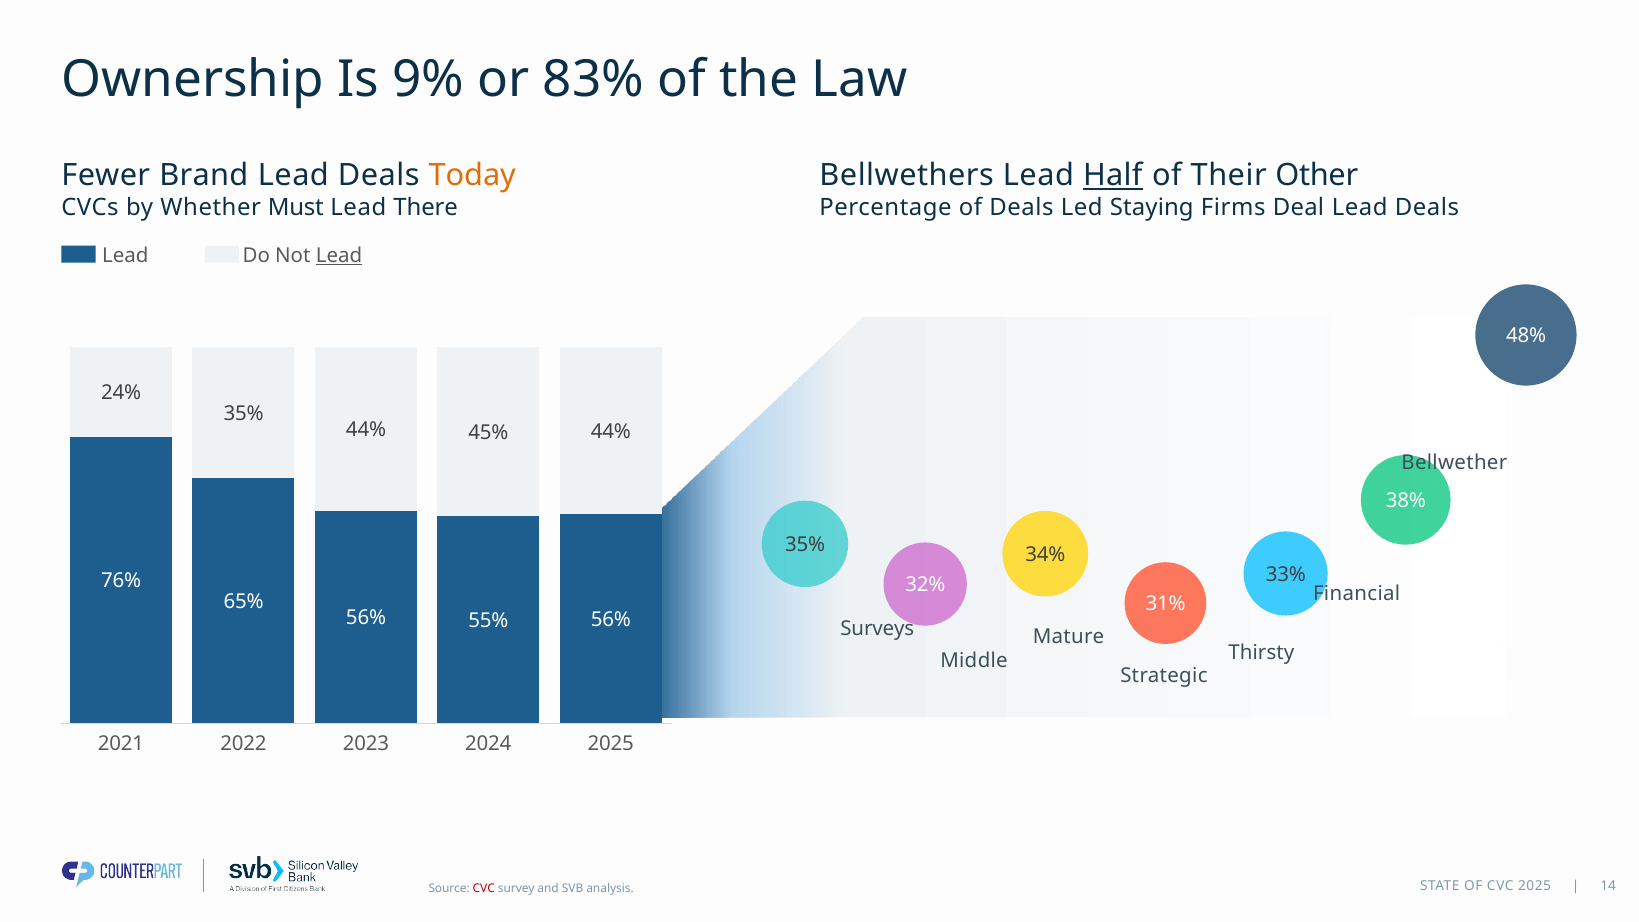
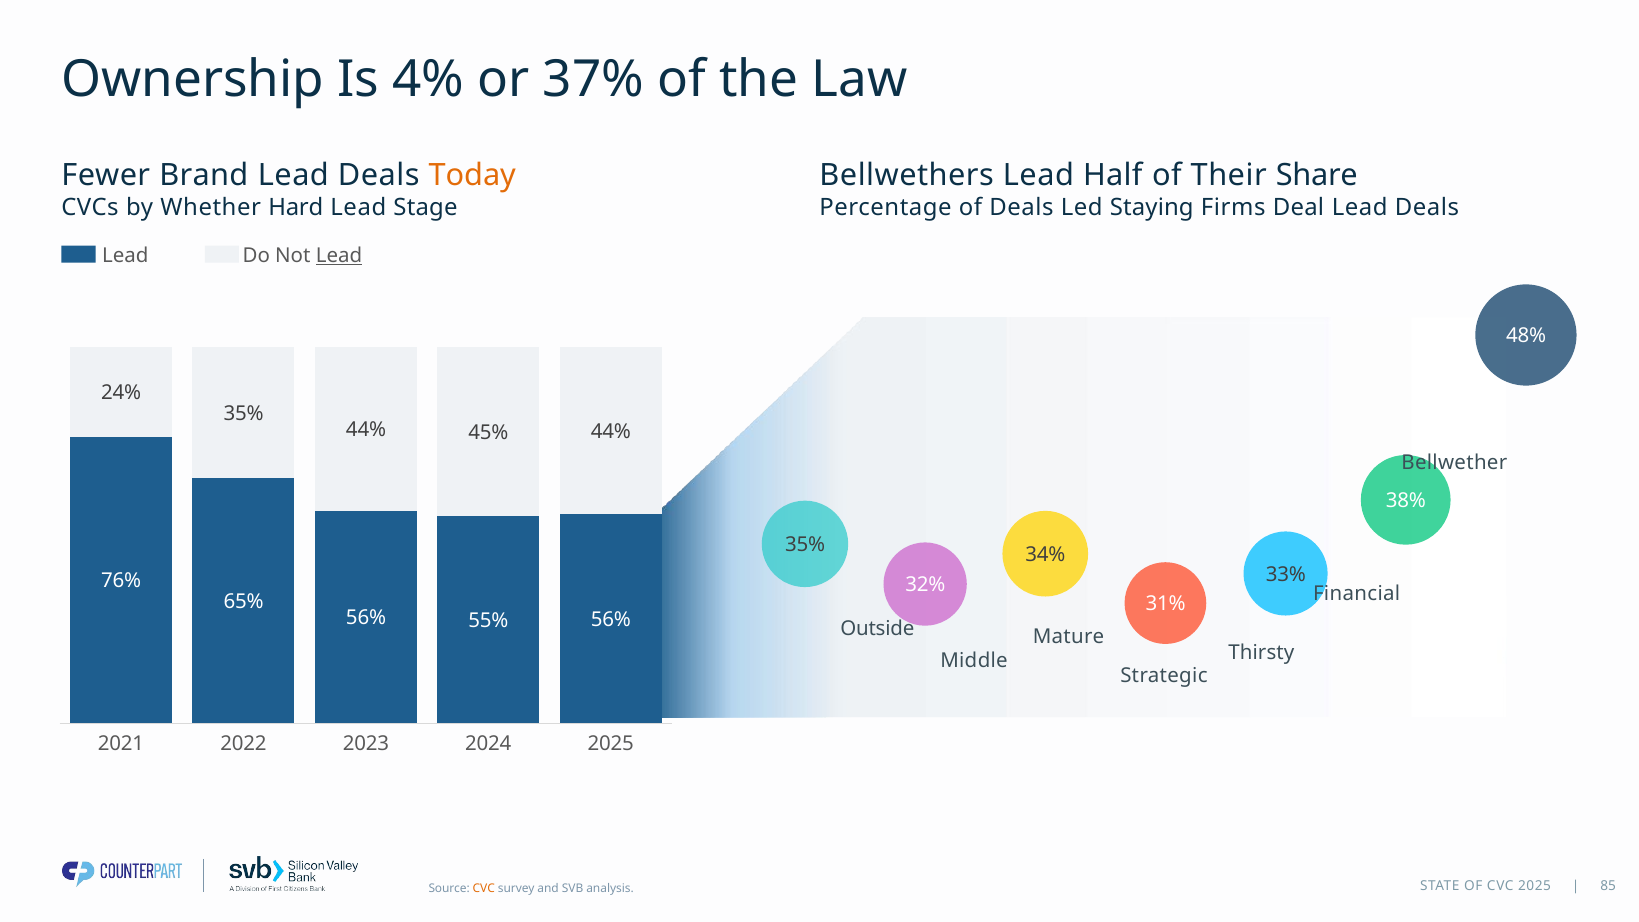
9%: 9% -> 4%
83%: 83% -> 37%
Half underline: present -> none
Other: Other -> Share
Must: Must -> Hard
There: There -> Stage
Surveys: Surveys -> Outside
14: 14 -> 85
CVC at (484, 889) colour: red -> orange
